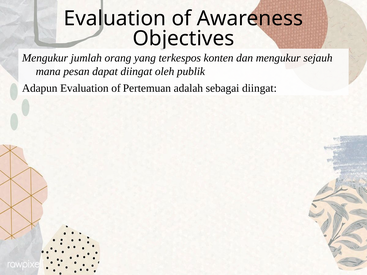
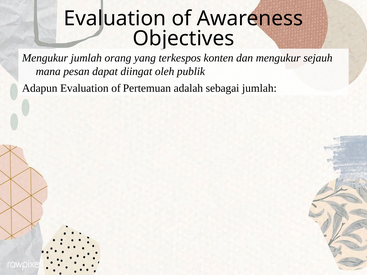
sebagai diingat: diingat -> jumlah
